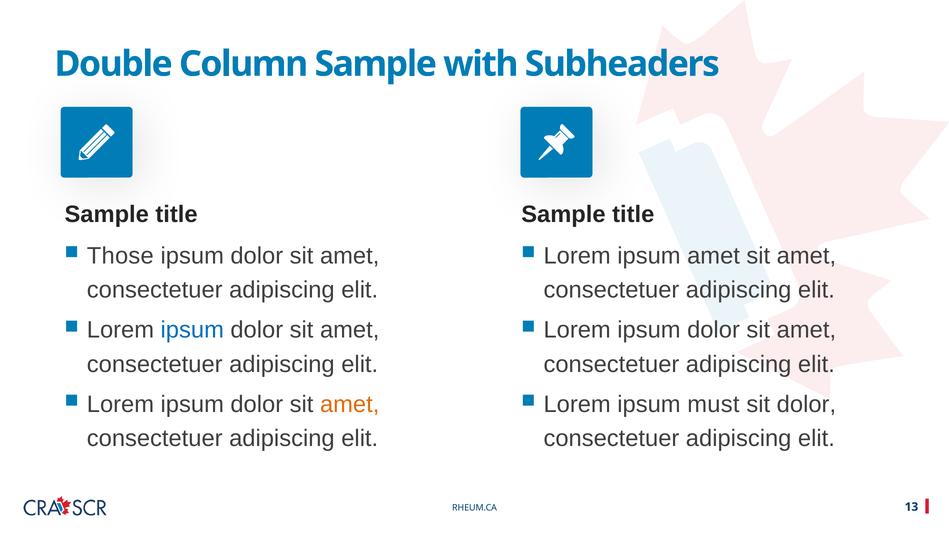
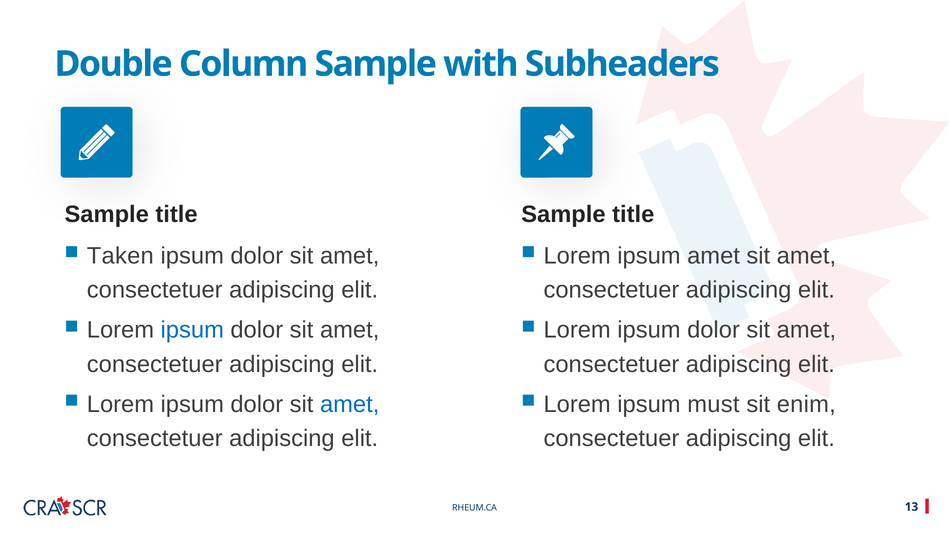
Those: Those -> Taken
amet at (350, 404) colour: orange -> blue
sit dolor: dolor -> enim
